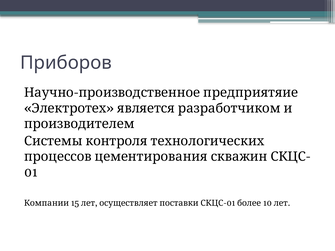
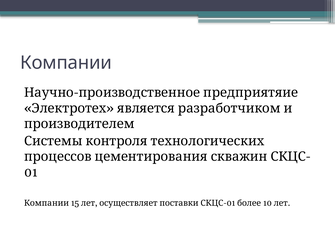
Приборов at (66, 63): Приборов -> Компании
